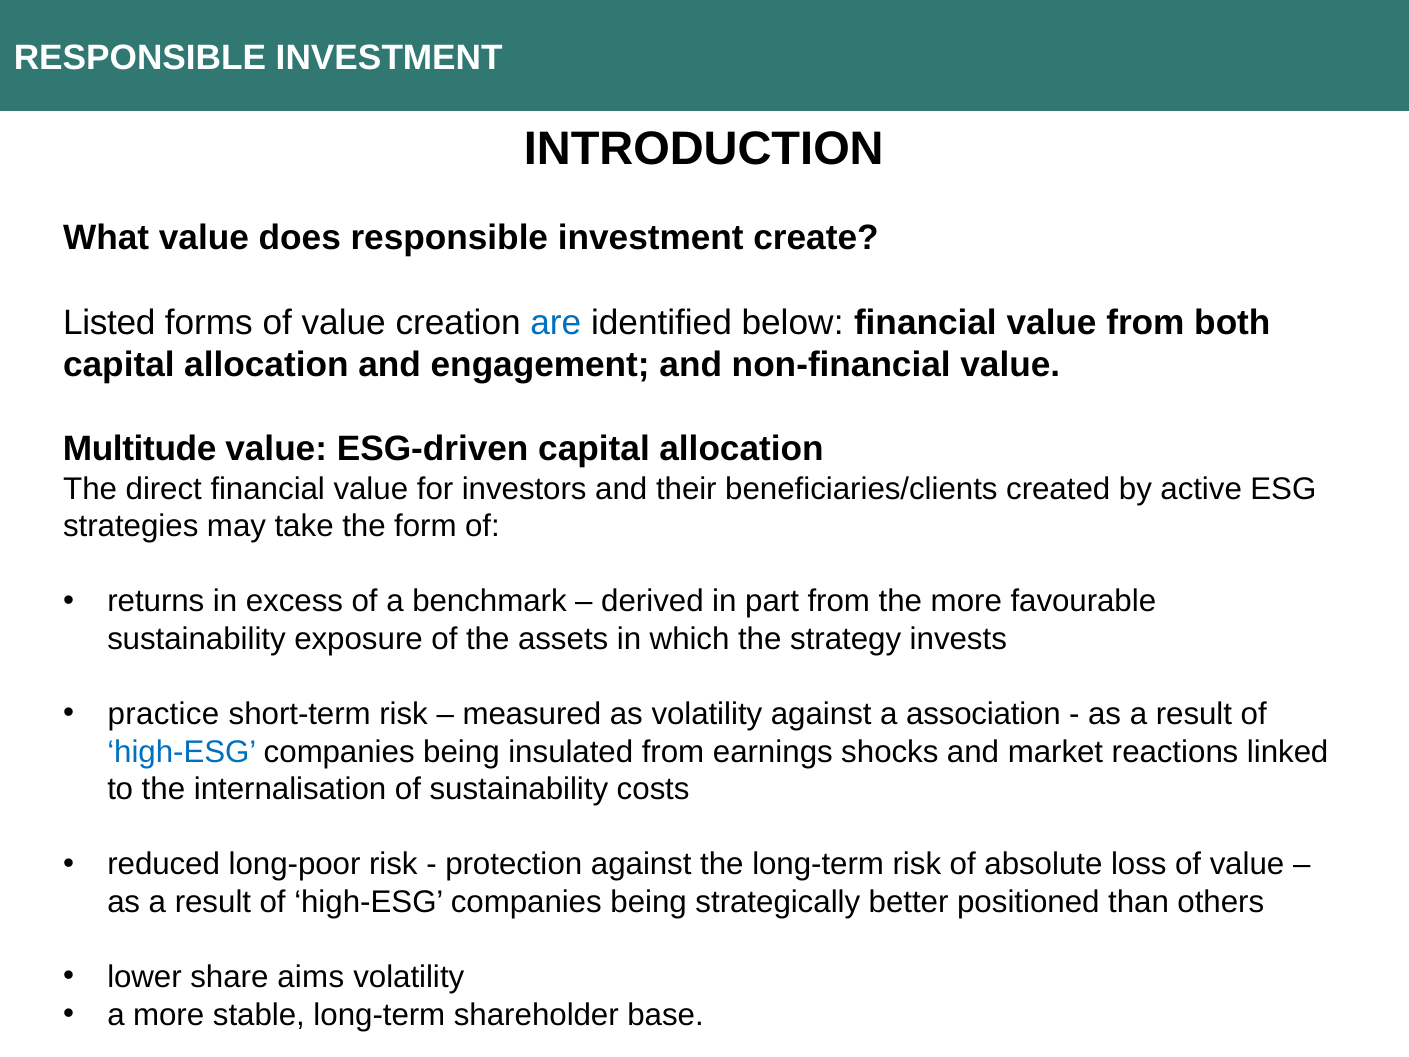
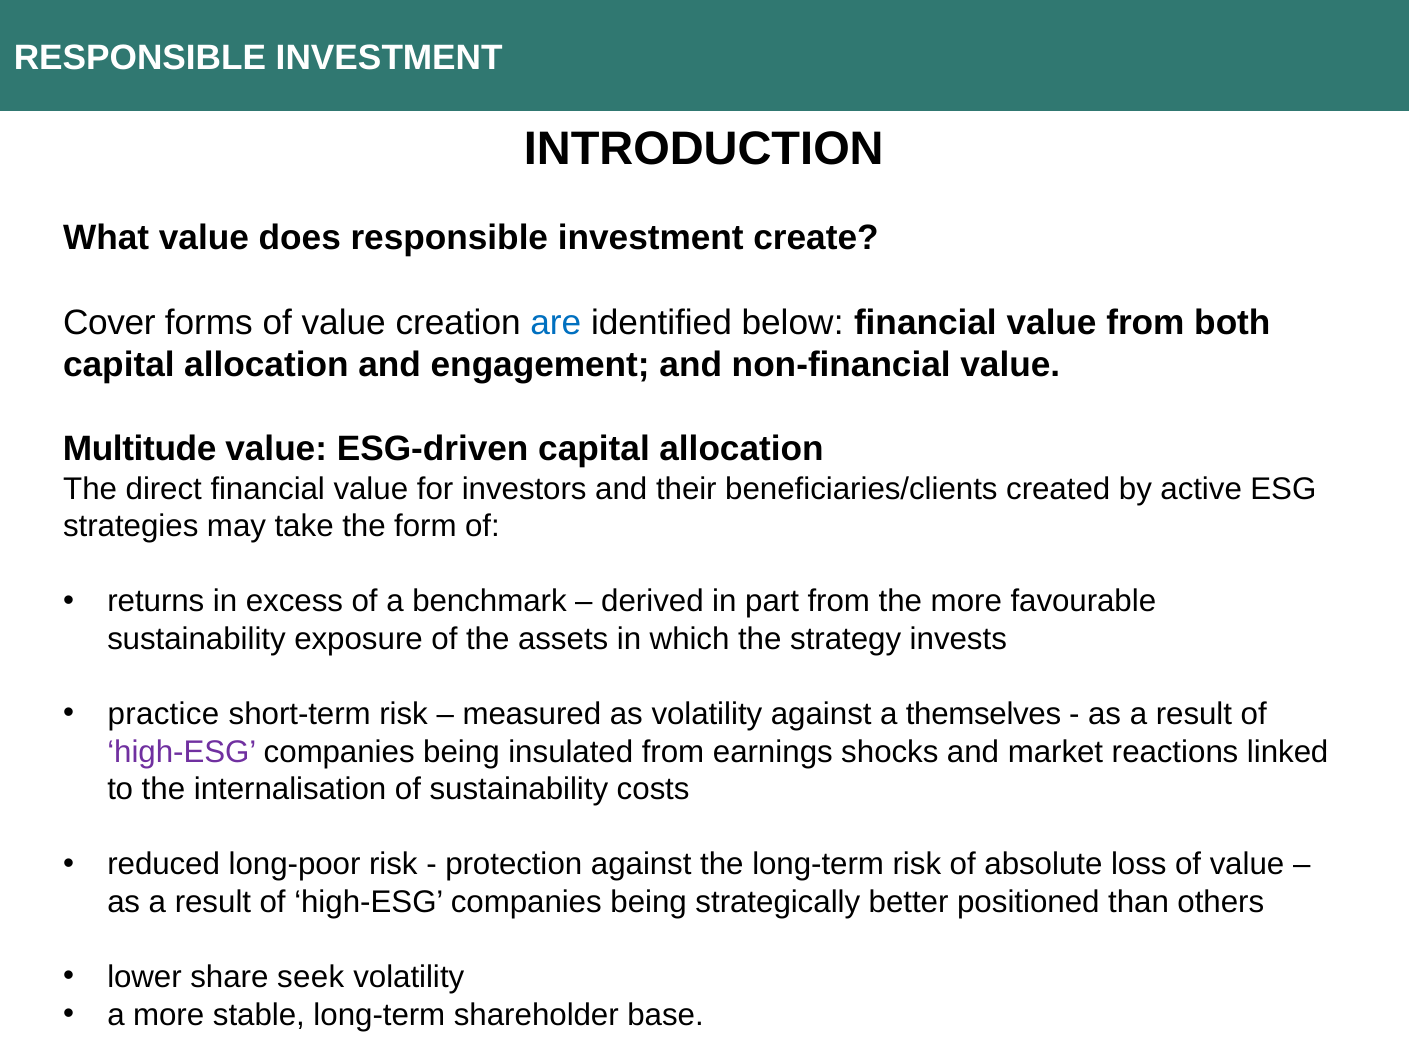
Listed: Listed -> Cover
association: association -> themselves
high-ESG at (182, 752) colour: blue -> purple
aims: aims -> seek
